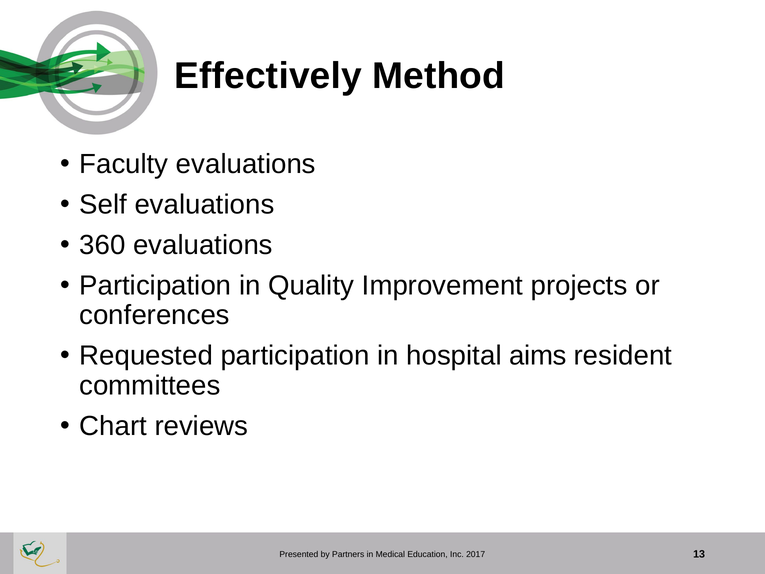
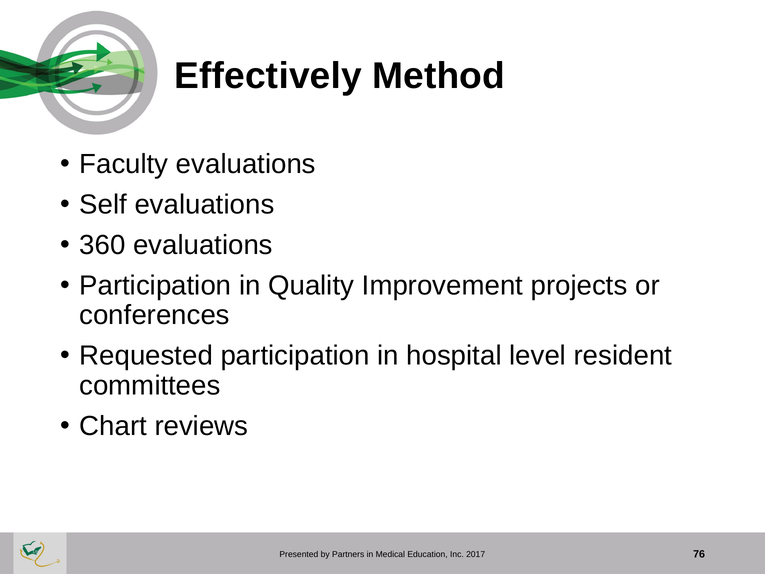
aims: aims -> level
13: 13 -> 76
